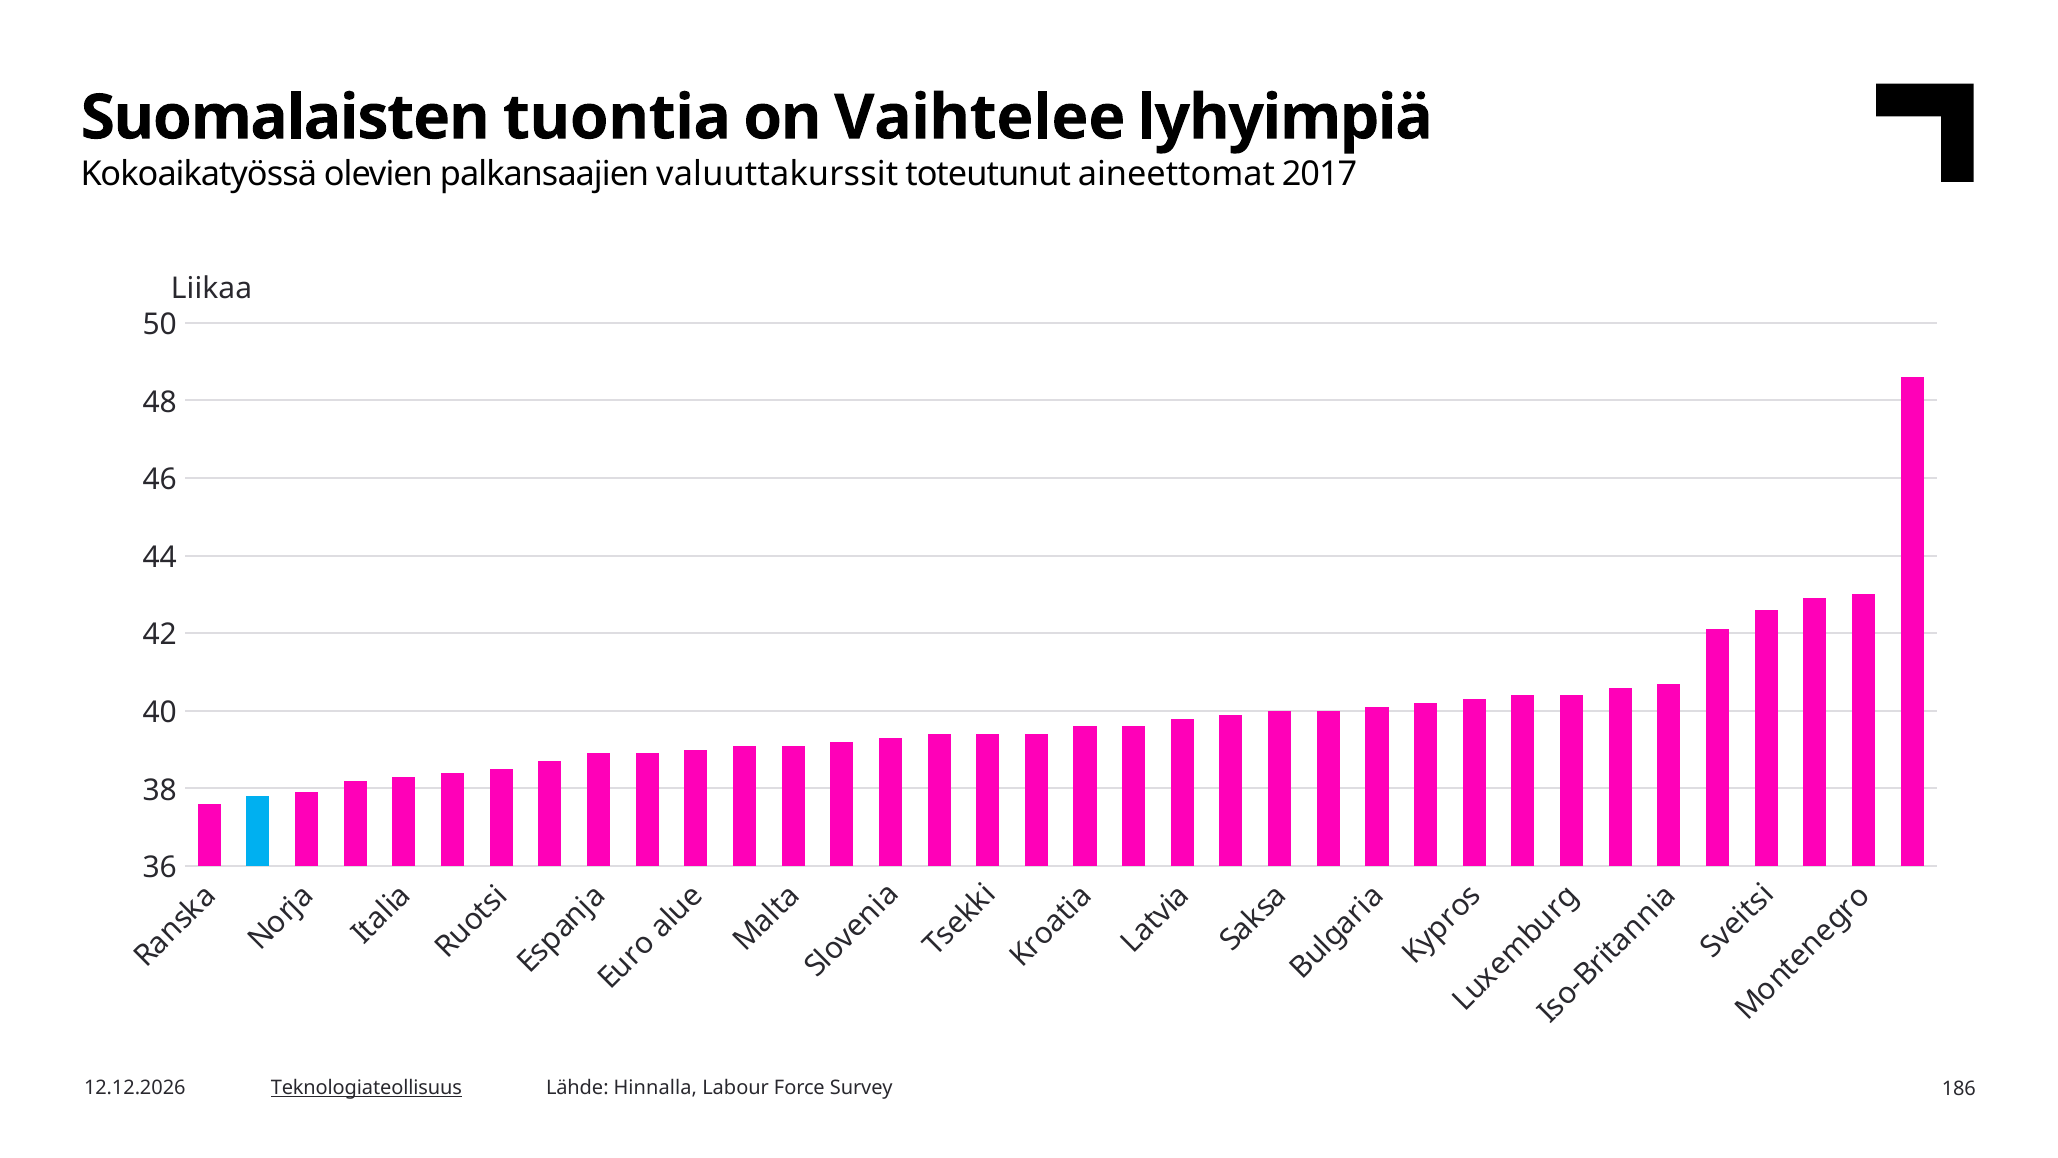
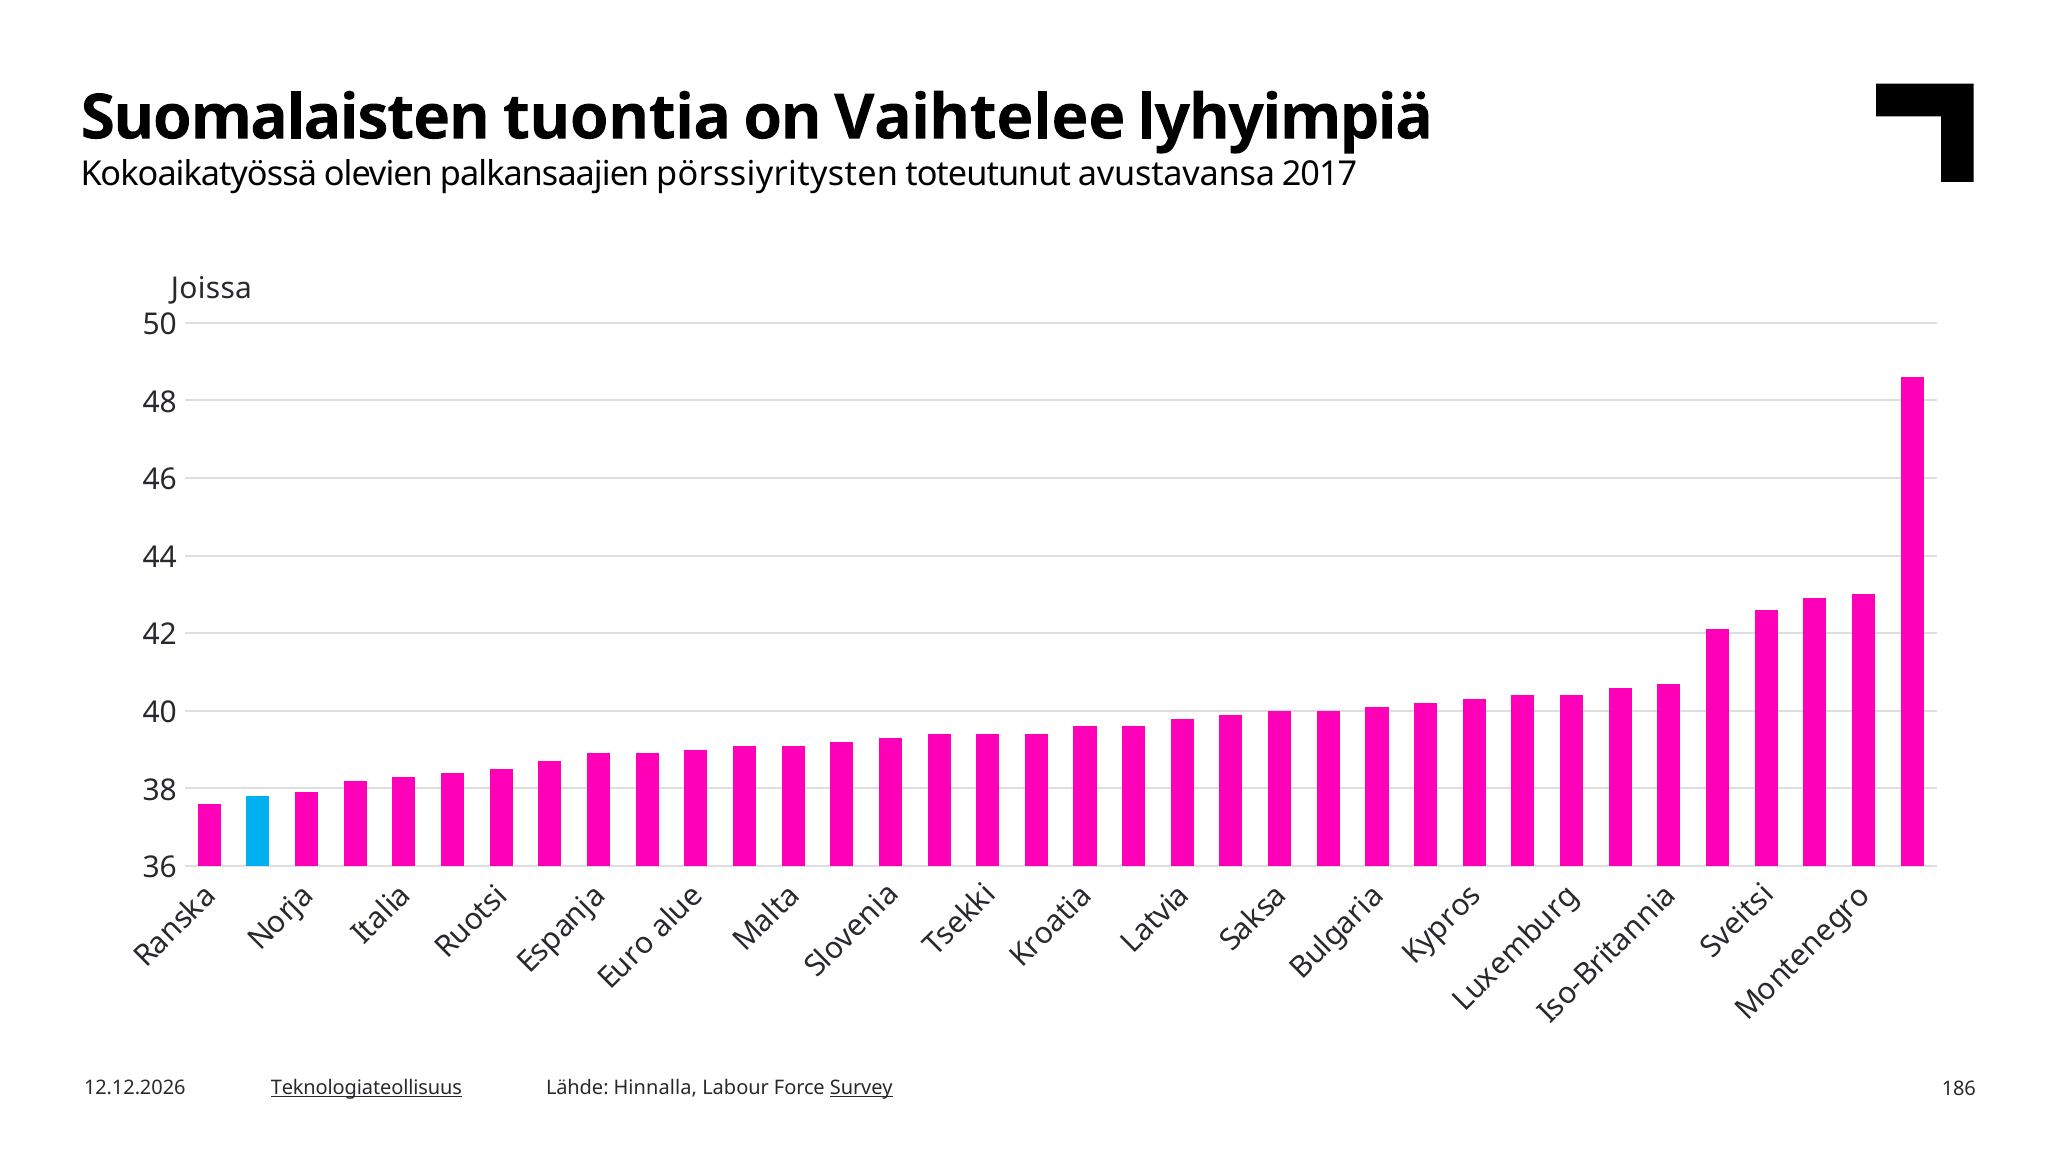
valuuttakurssit: valuuttakurssit -> pörssiyritysten
aineettomat: aineettomat -> avustavansa
Liikaa: Liikaa -> Joissa
Survey underline: none -> present
